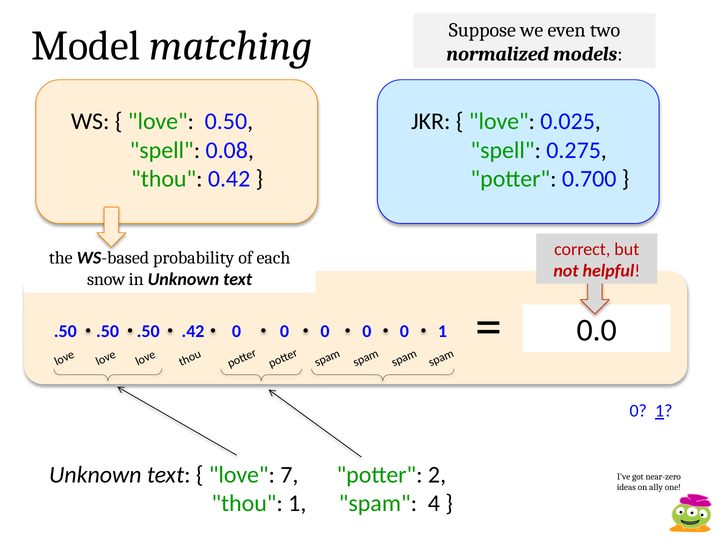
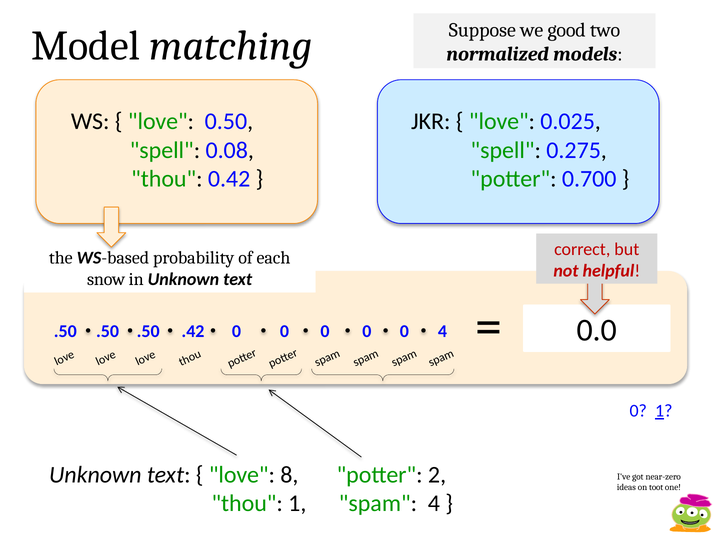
even: even -> good
0 0 1: 1 -> 4
7: 7 -> 8
ally: ally -> toot
